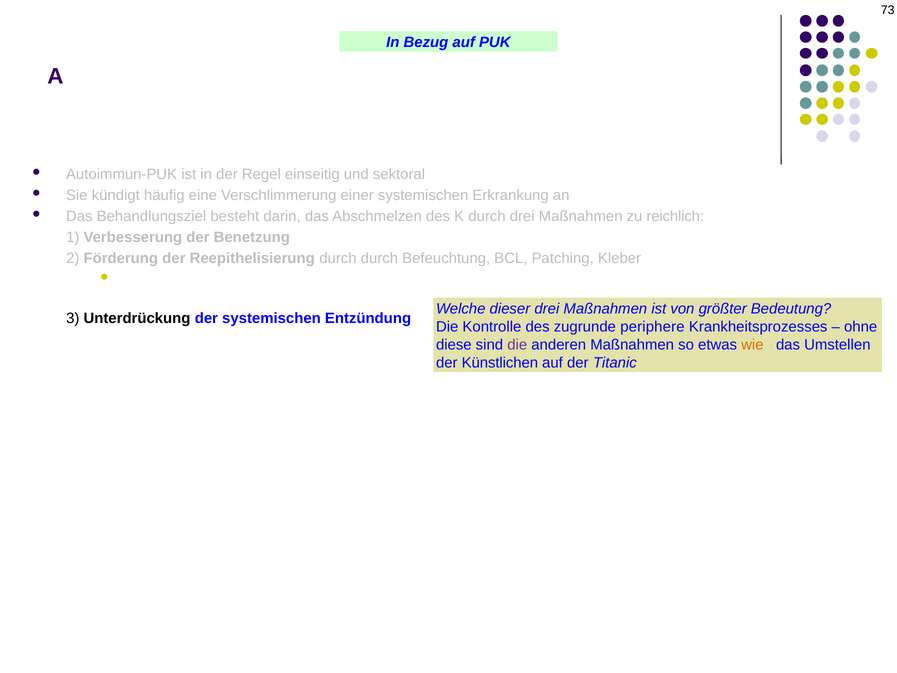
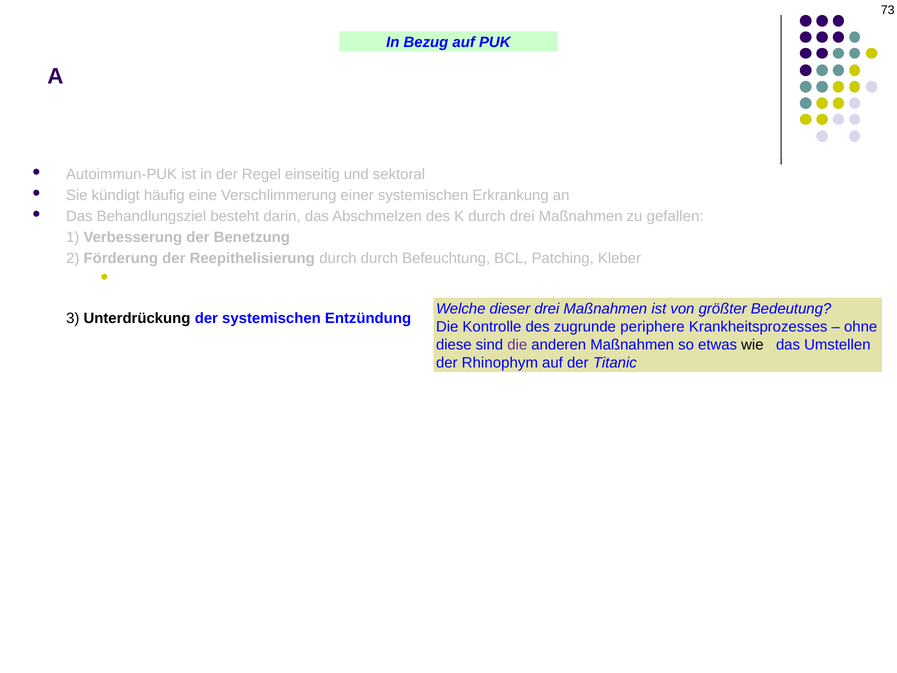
reichlich: reichlich -> gefallen
wie colour: orange -> black
Künstlichen: Künstlichen -> Rhinophym
